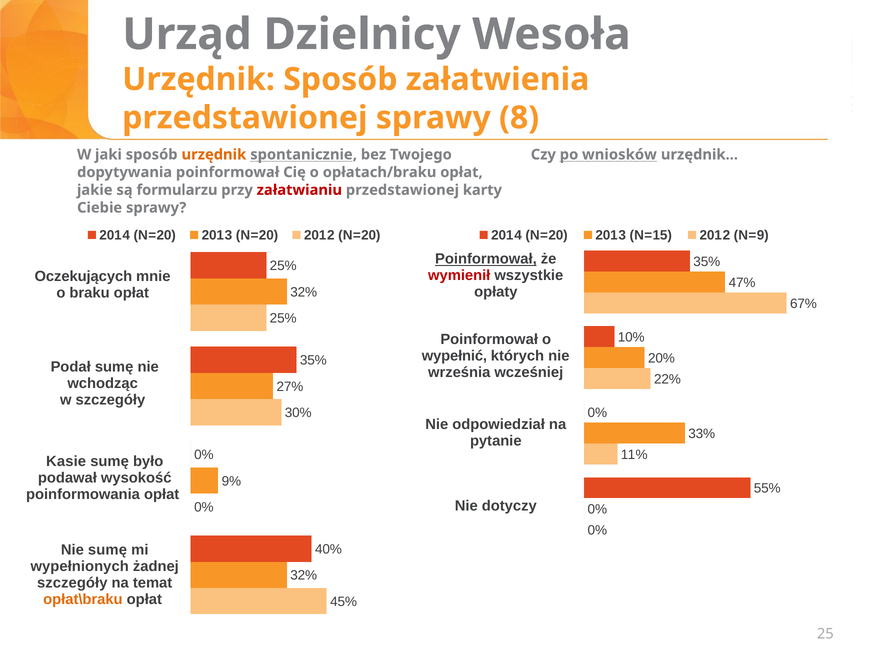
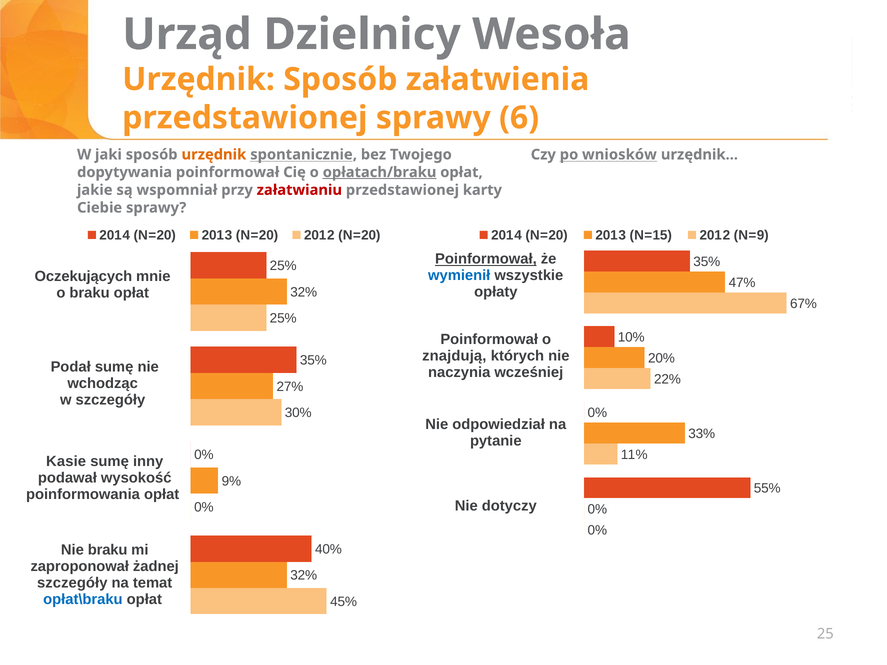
8: 8 -> 6
opłatach/braku underline: none -> present
formularzu: formularzu -> wspomniał
wymienił colour: red -> blue
wypełnić: wypełnić -> znajdują
września: września -> naczynia
było: było -> inny
Nie sumę: sumę -> braku
wypełnionych: wypełnionych -> zaproponował
opłat\braku colour: orange -> blue
